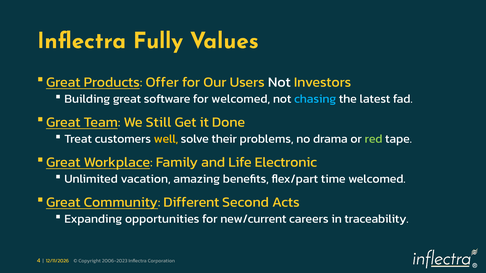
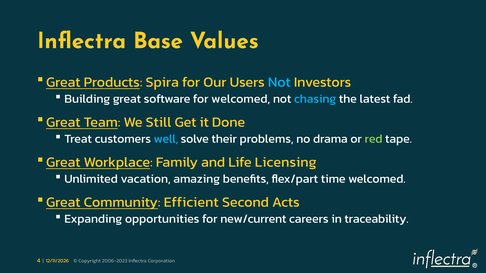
Fully: Fully -> Base
Offer: Offer -> Spira
Not at (279, 82) colour: white -> light blue
well colour: yellow -> light blue
Electronic: Electronic -> Licensing
Different: Different -> Efficient
